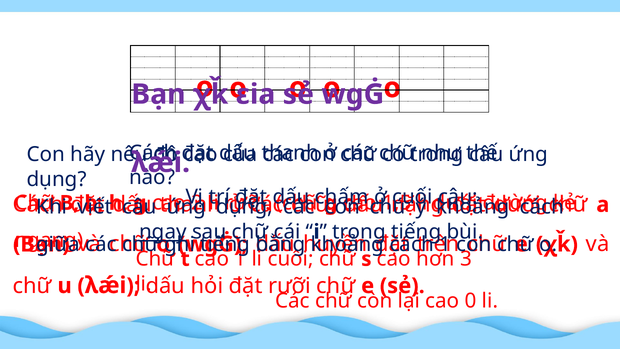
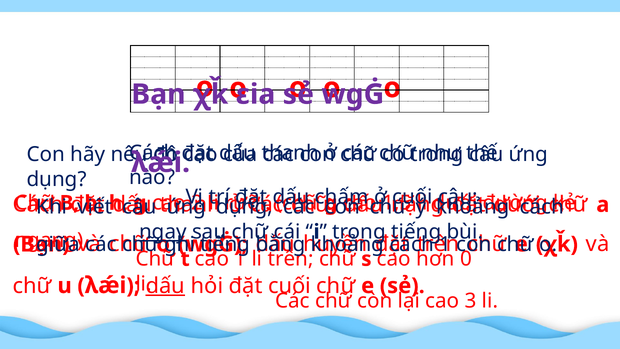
li cuối: cuối -> trên
3: 3 -> 0
dấu at (165, 286) underline: none -> present
đặt rưỡi: rưỡi -> cuối
0: 0 -> 3
